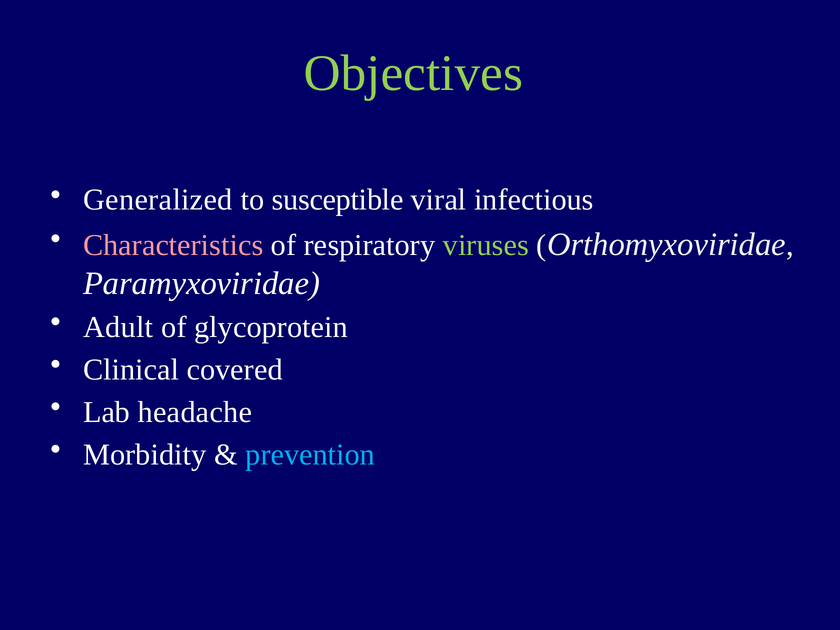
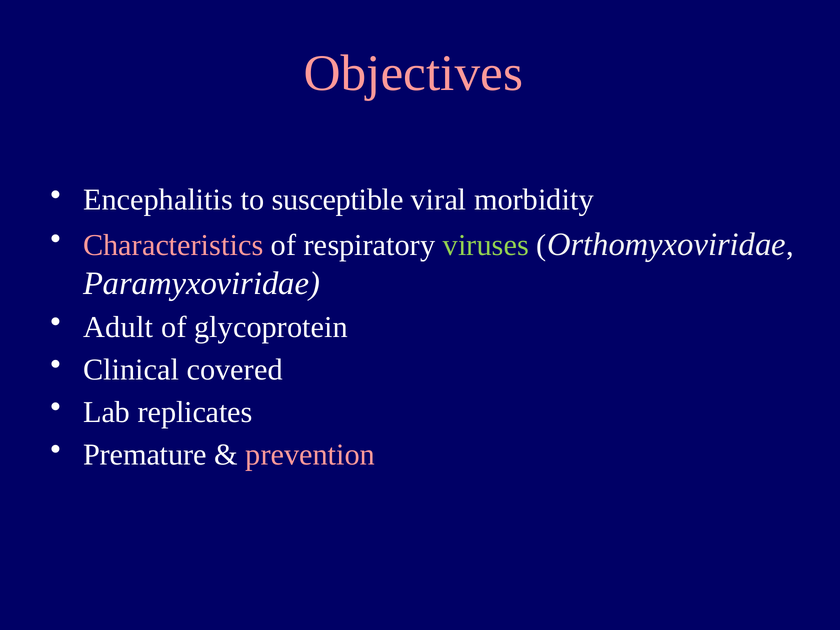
Objectives colour: light green -> pink
Generalized: Generalized -> Encephalitis
infectious: infectious -> morbidity
headache: headache -> replicates
Morbidity: Morbidity -> Premature
prevention colour: light blue -> pink
